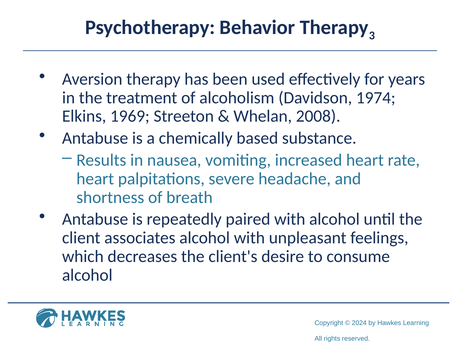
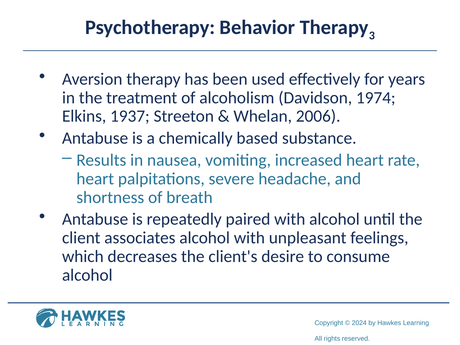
1969: 1969 -> 1937
2008: 2008 -> 2006
